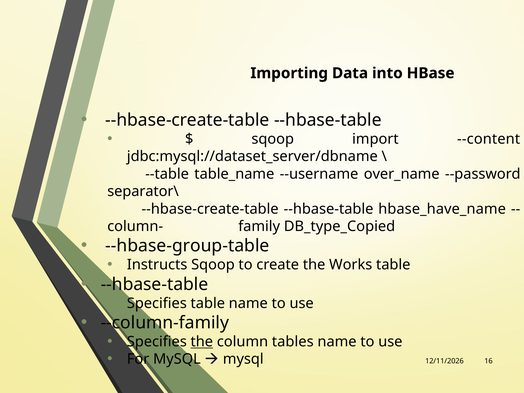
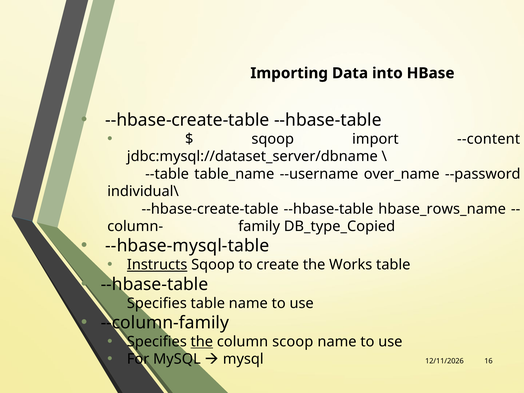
separator\: separator\ -> individual\
hbase_have_name: hbase_have_name -> hbase_rows_name
--hbase-group-table: --hbase-group-table -> --hbase-mysql-table
Instructs underline: none -> present
tables: tables -> scoop
